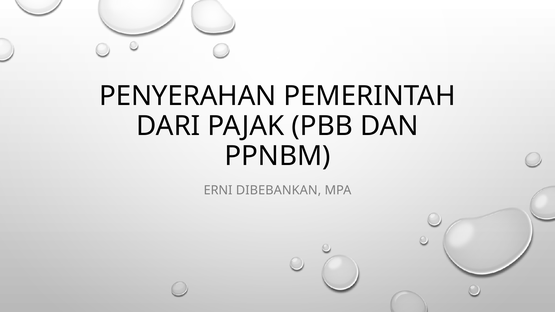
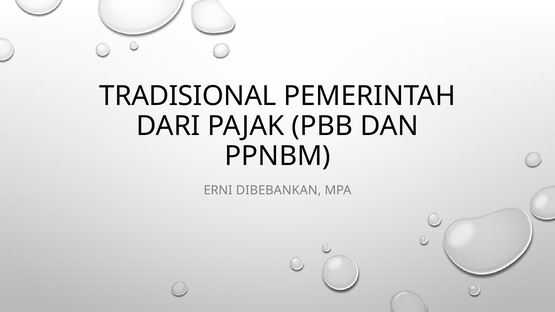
PENYERAHAN: PENYERAHAN -> TRADISIONAL
